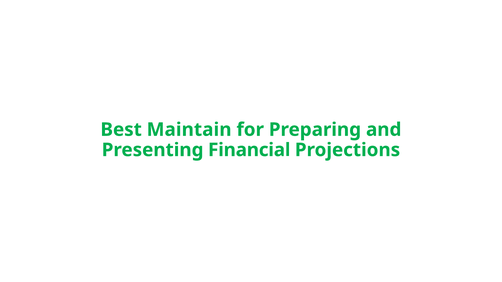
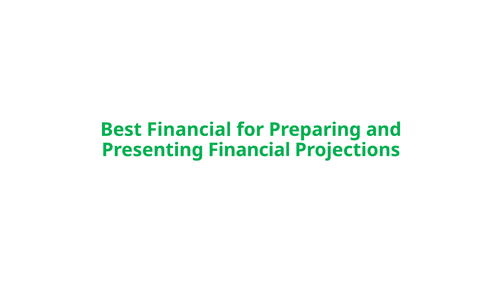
Best Maintain: Maintain -> Financial
